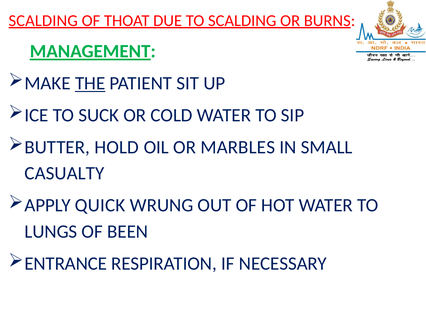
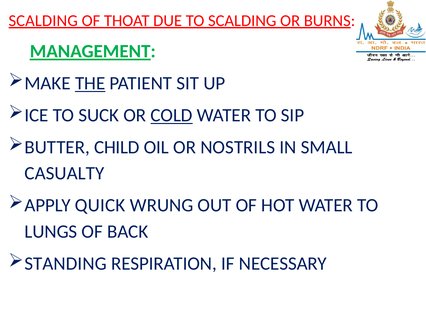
COLD underline: none -> present
HOLD: HOLD -> CHILD
MARBLES: MARBLES -> NOSTRILS
BEEN: BEEN -> BACK
ENTRANCE: ENTRANCE -> STANDING
